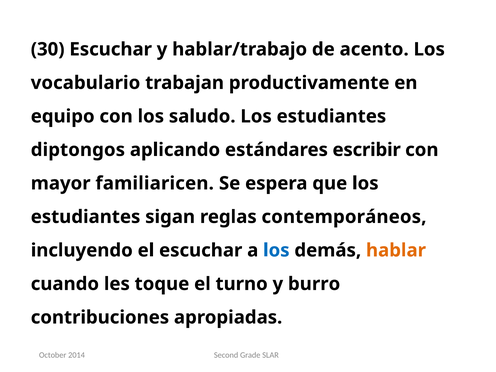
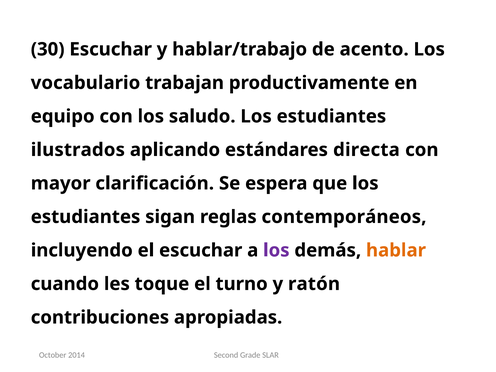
diptongos: diptongos -> ilustrados
escribir: escribir -> directa
familiaricen: familiaricen -> clarificación
los at (276, 250) colour: blue -> purple
burro: burro -> ratón
